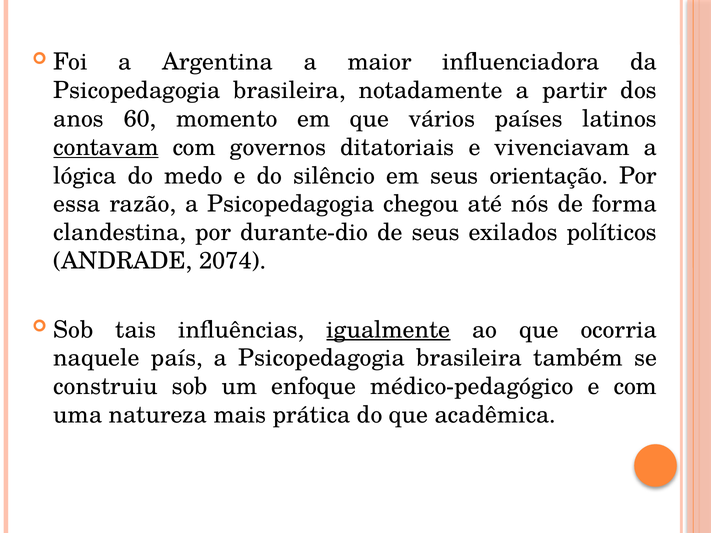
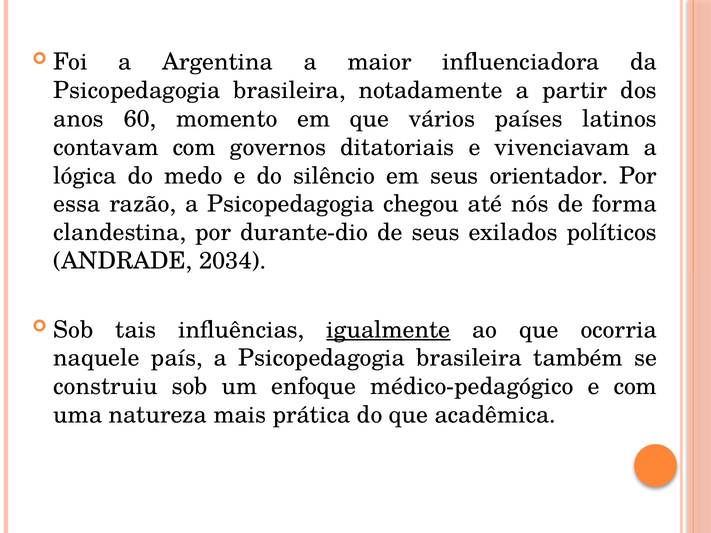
contavam underline: present -> none
orientação: orientação -> orientador
2074: 2074 -> 2034
